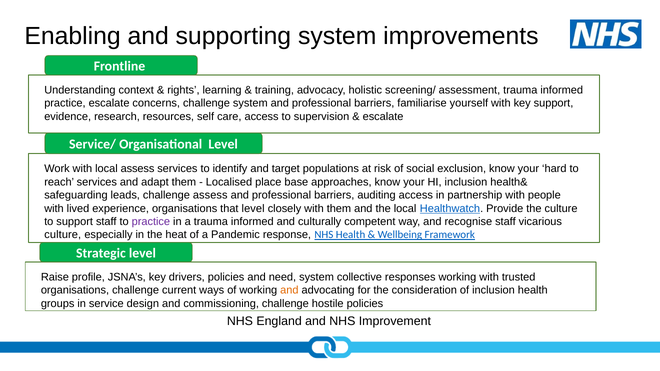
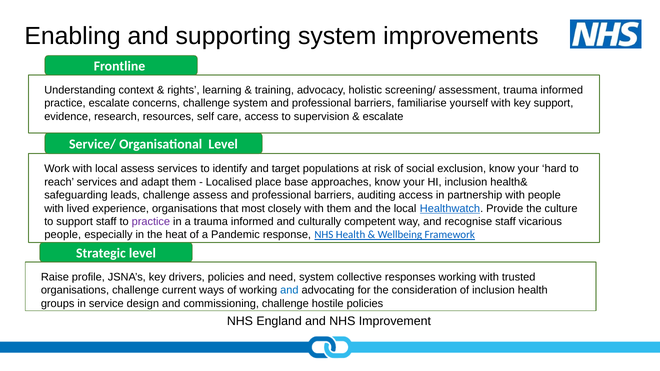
that level: level -> most
culture at (63, 235): culture -> people
and at (289, 290) colour: orange -> blue
